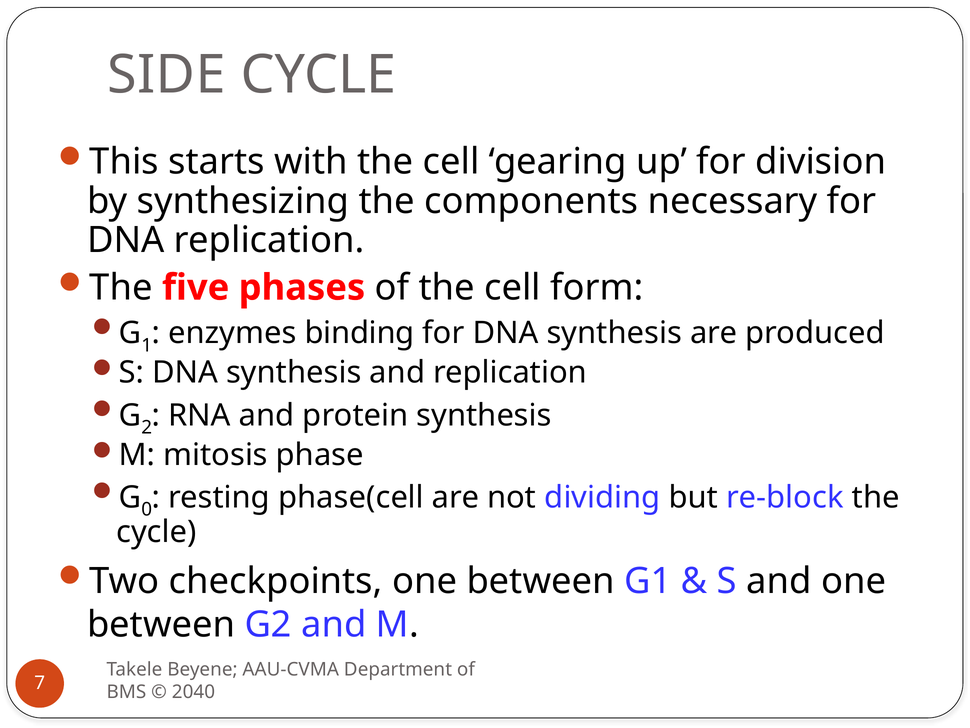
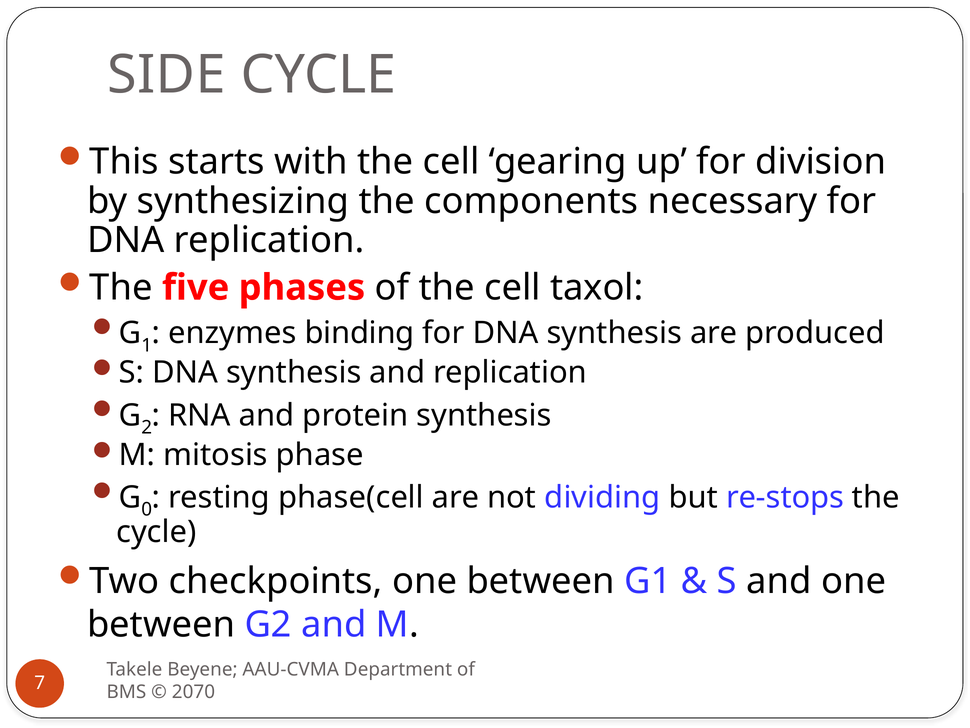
form: form -> taxol
re-block: re-block -> re-stops
2040: 2040 -> 2070
